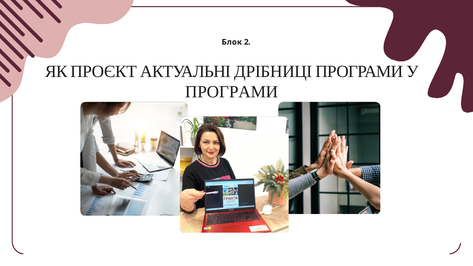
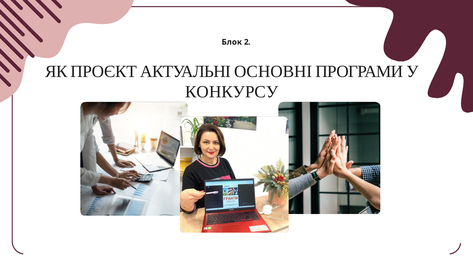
ДРІБНИЦІ: ДРІБНИЦІ -> ОСНОВНІ
ПРОГРАМИ at (232, 92): ПРОГРАМИ -> КОНКУРСУ
